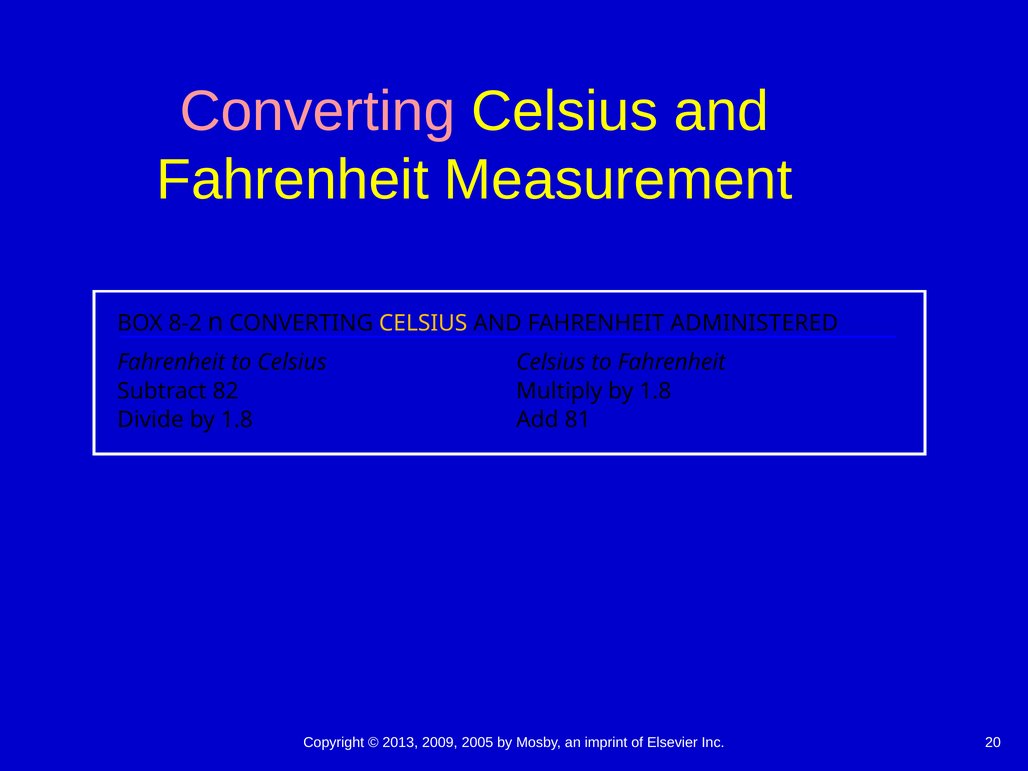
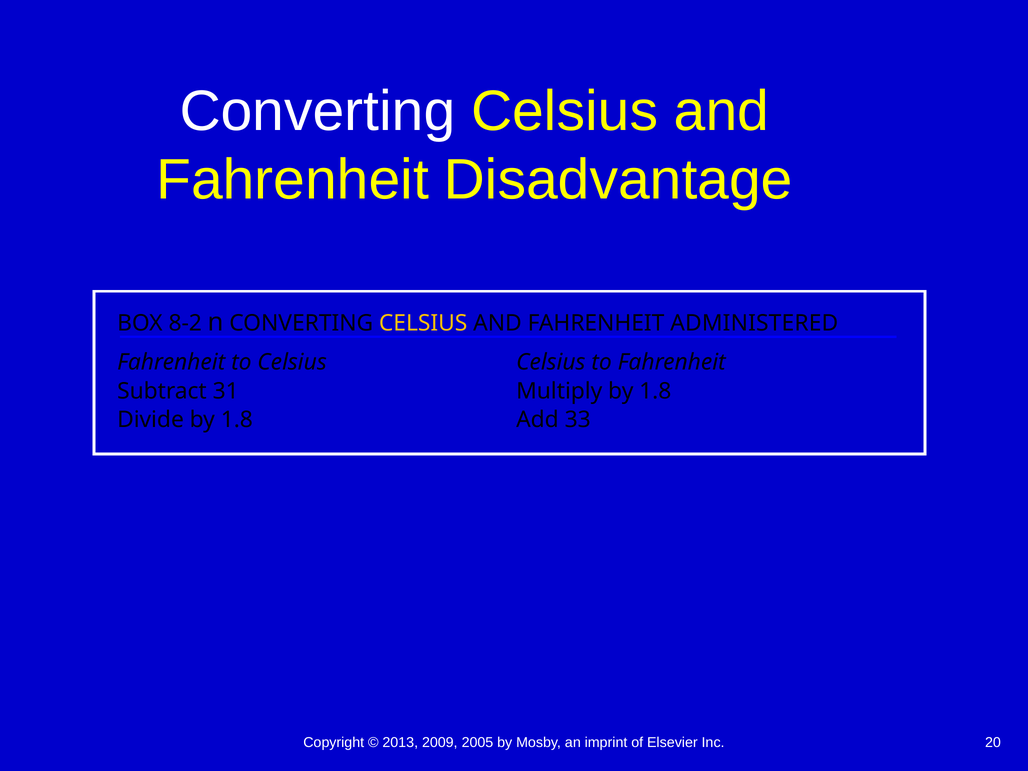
Converting at (317, 111) colour: pink -> white
Measurement: Measurement -> Disadvantage
82: 82 -> 31
81: 81 -> 33
